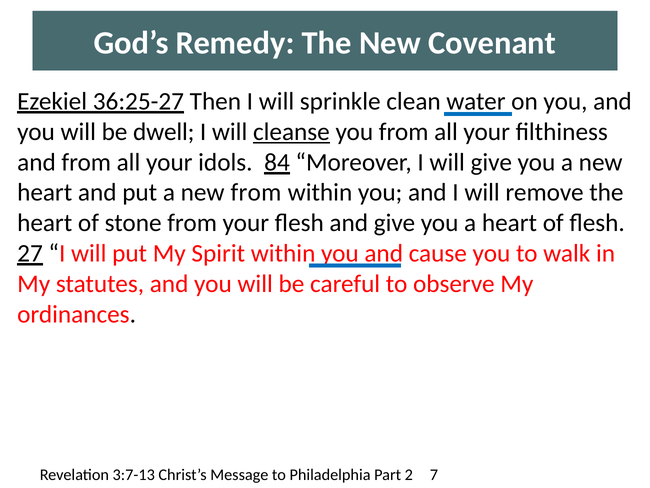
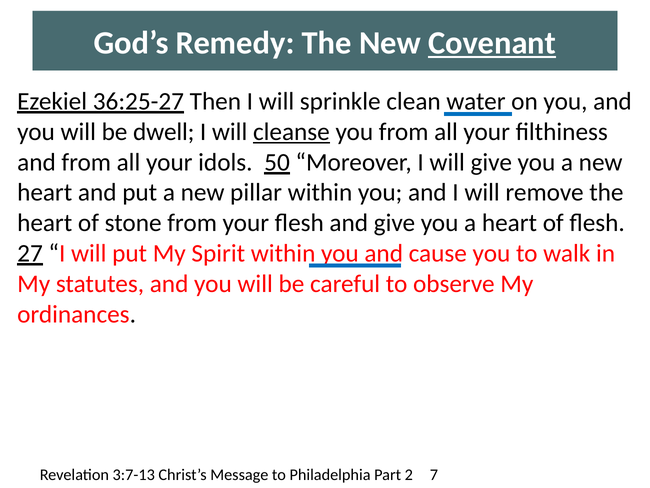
Covenant underline: none -> present
84: 84 -> 50
new from: from -> pillar
